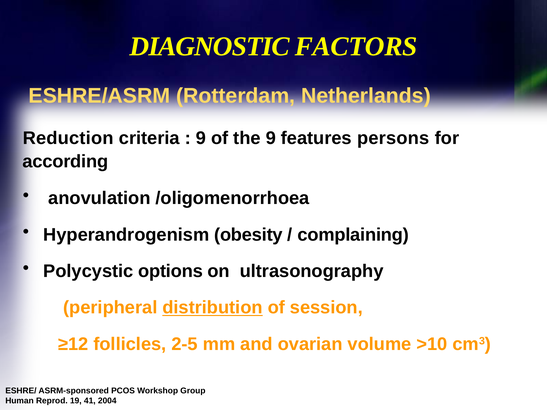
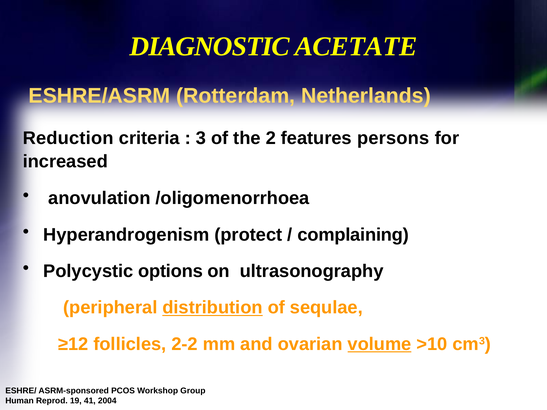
FACTORS: FACTORS -> ACETATE
9 at (201, 138): 9 -> 3
the 9: 9 -> 2
according: according -> increased
obesity: obesity -> protect
session: session -> sequlae
2-5: 2-5 -> 2-2
volume underline: none -> present
